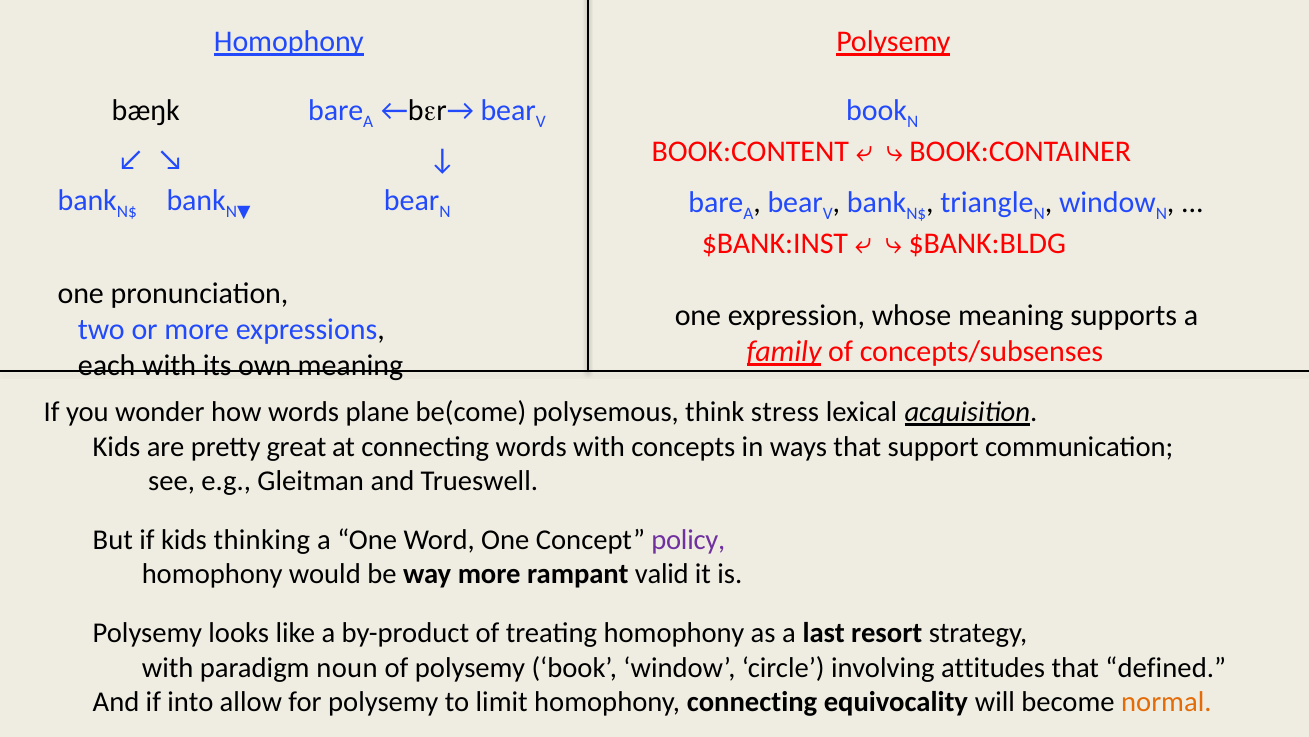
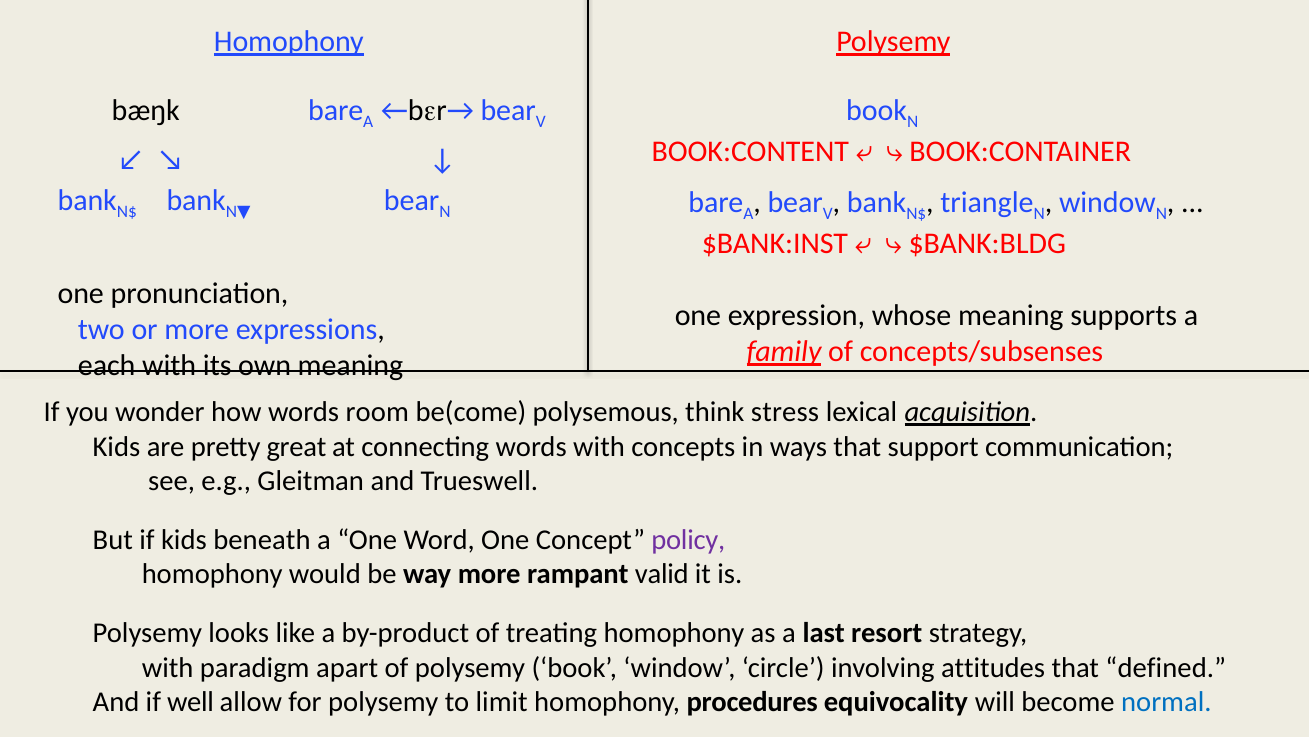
plane: plane -> room
thinking: thinking -> beneath
noun: noun -> apart
into: into -> well
homophony connecting: connecting -> procedures
normal colour: orange -> blue
